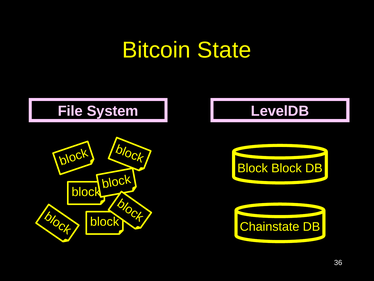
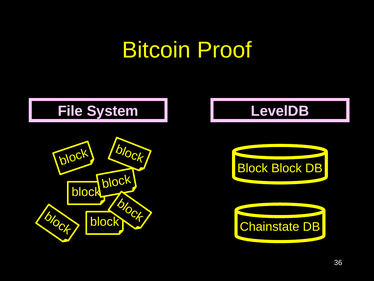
State: State -> Proof
